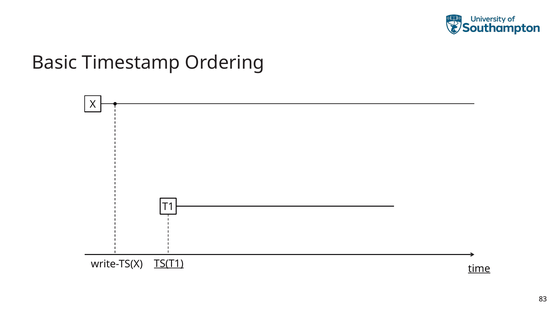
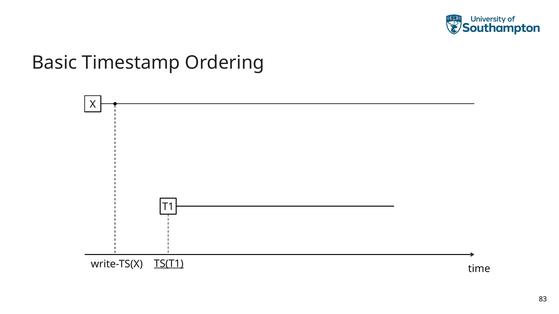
time underline: present -> none
